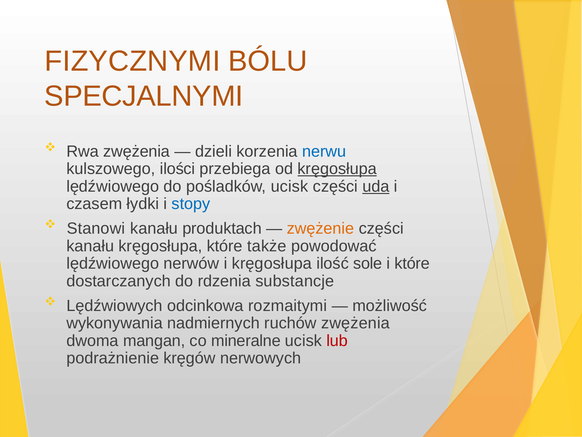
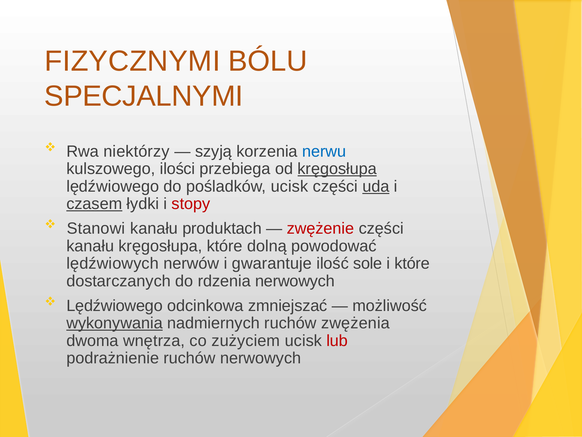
Rwa zwężenia: zwężenia -> niektórzy
dzieli: dzieli -> szyją
czasem underline: none -> present
stopy colour: blue -> red
zwężenie colour: orange -> red
także: także -> dolną
lędźwiowego at (113, 263): lędźwiowego -> lędźwiowych
i kręgosłupa: kręgosłupa -> gwarantuje
rdzenia substancje: substancje -> nerwowych
Lędźwiowych at (115, 305): Lędźwiowych -> Lędźwiowego
rozmaitymi: rozmaitymi -> zmniejszać
wykonywania underline: none -> present
mangan: mangan -> wnętrza
mineralne: mineralne -> zużyciem
podrażnienie kręgów: kręgów -> ruchów
